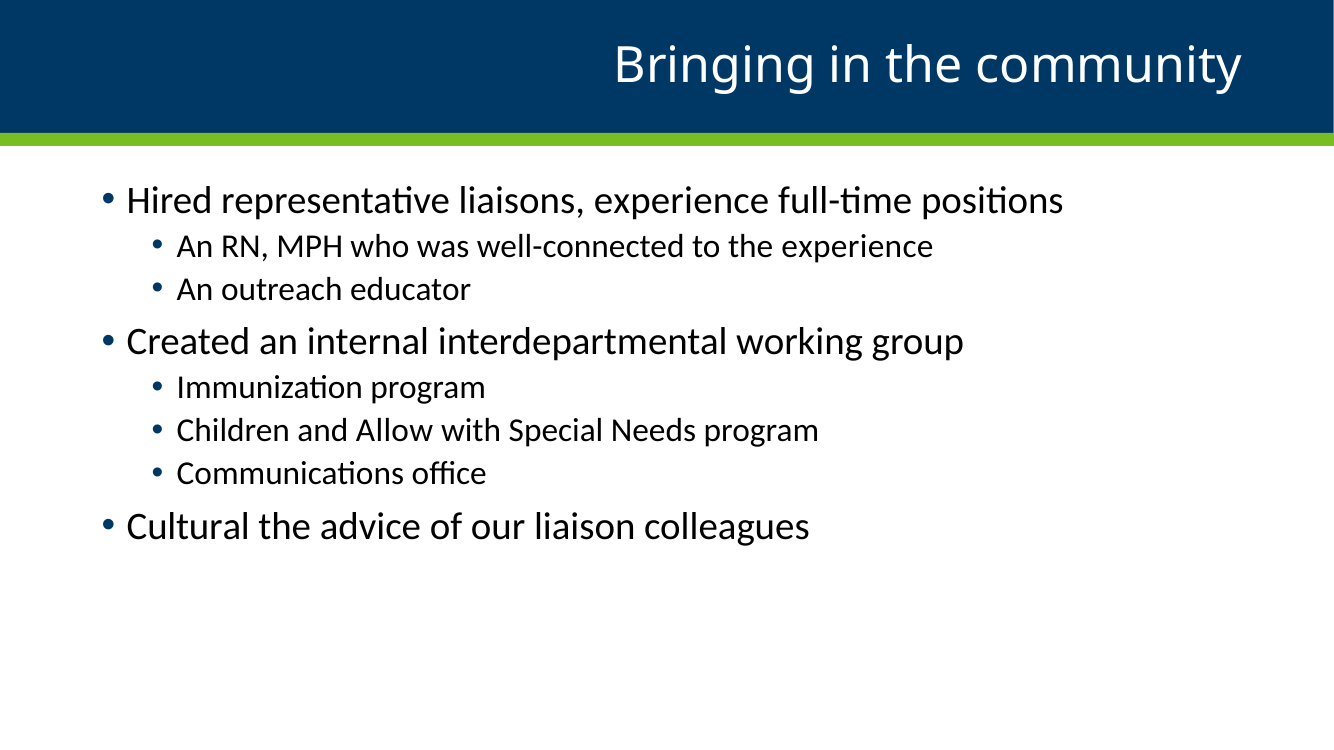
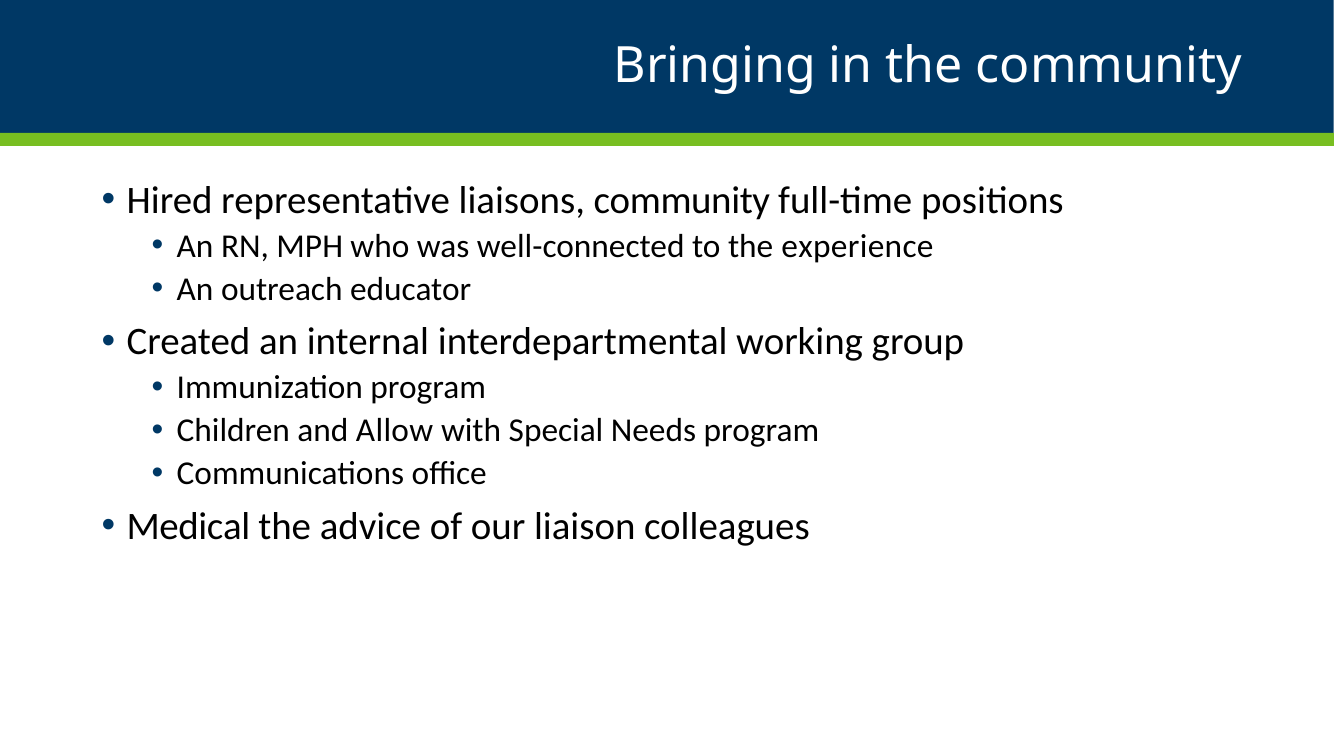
liaisons experience: experience -> community
Cultural: Cultural -> Medical
